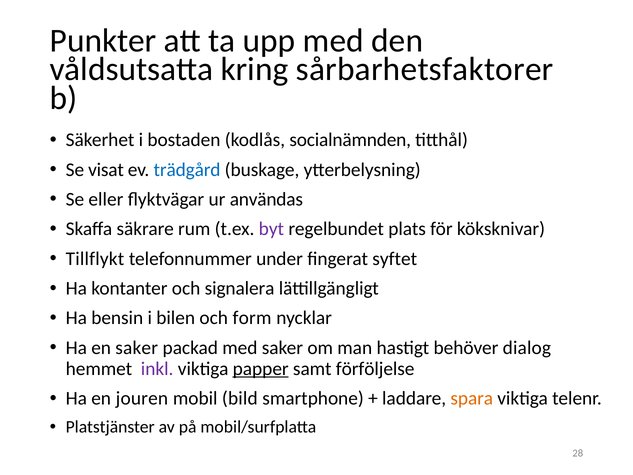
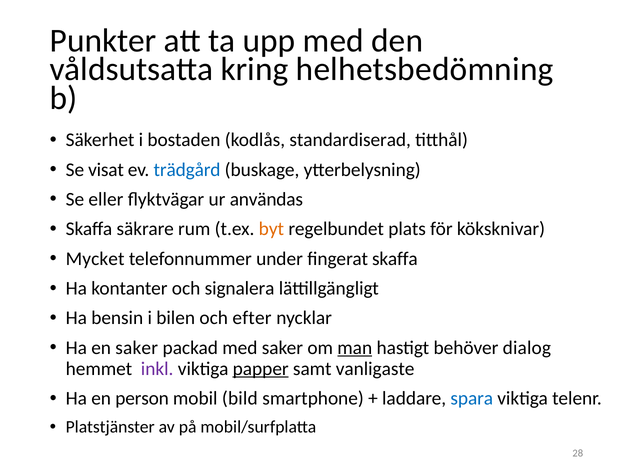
sårbarhetsfaktorer: sårbarhetsfaktorer -> helhetsbedömning
socialnämnden: socialnämnden -> standardiserad
byt colour: purple -> orange
Tillflykt: Tillflykt -> Mycket
fingerat syftet: syftet -> skaffa
form: form -> efter
man underline: none -> present
förföljelse: förföljelse -> vanligaste
jouren: jouren -> person
spara colour: orange -> blue
